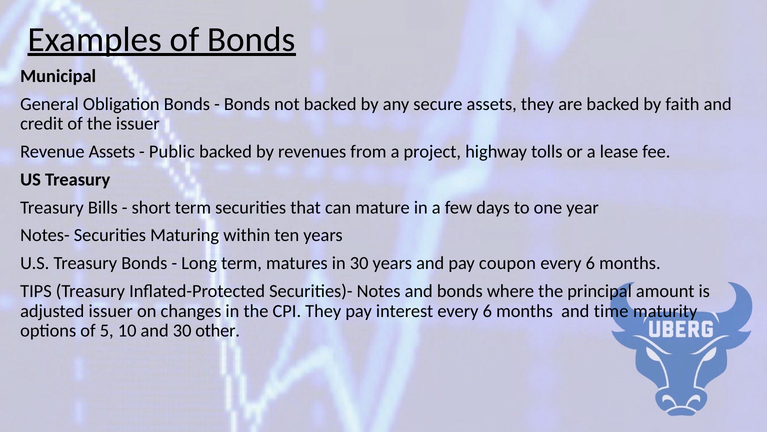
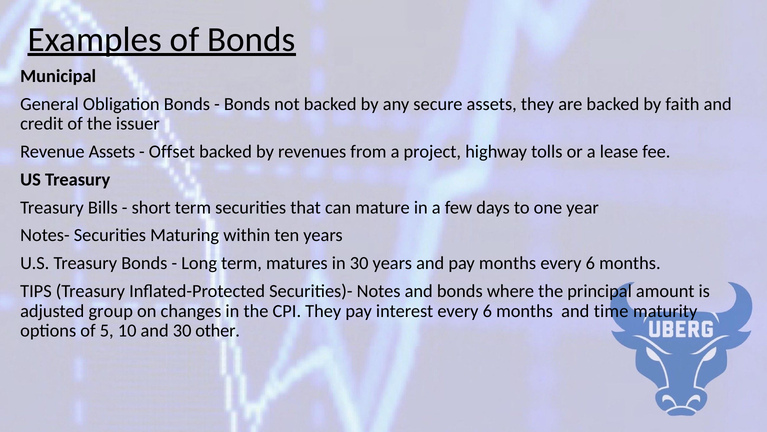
Public: Public -> Offset
pay coupon: coupon -> months
adjusted issuer: issuer -> group
